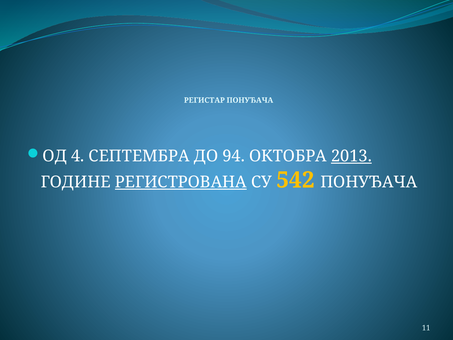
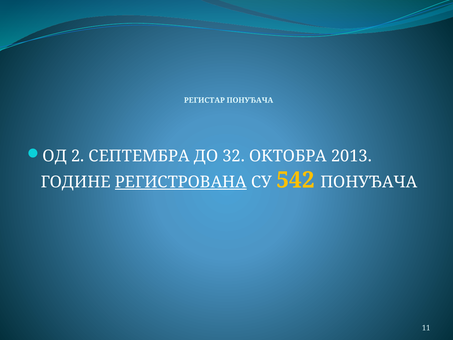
4: 4 -> 2
94: 94 -> 32
2013 underline: present -> none
